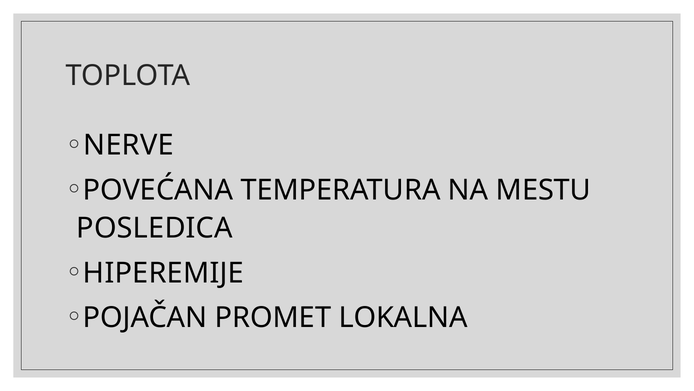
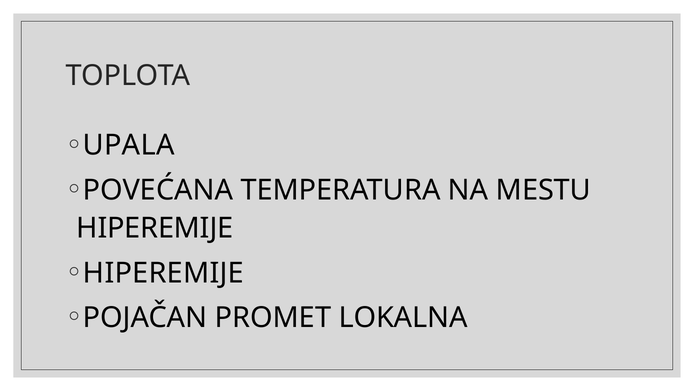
NERVE: NERVE -> UPALA
POSLEDICA at (155, 228): POSLEDICA -> HIPEREMIJE
